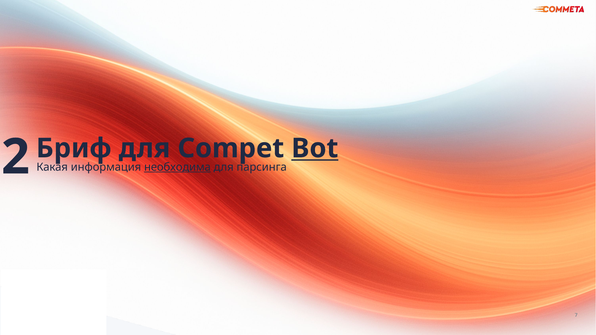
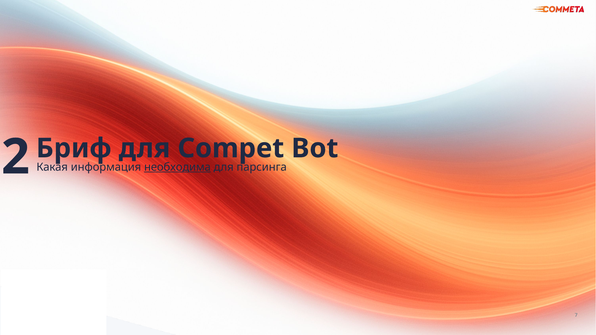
Bot underline: present -> none
